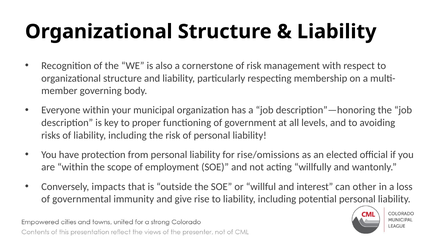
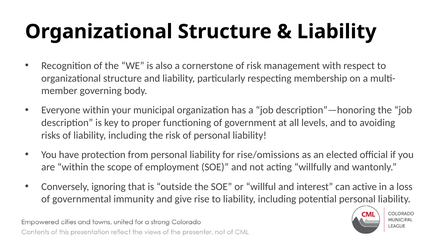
impacts: impacts -> ignoring
other: other -> active
